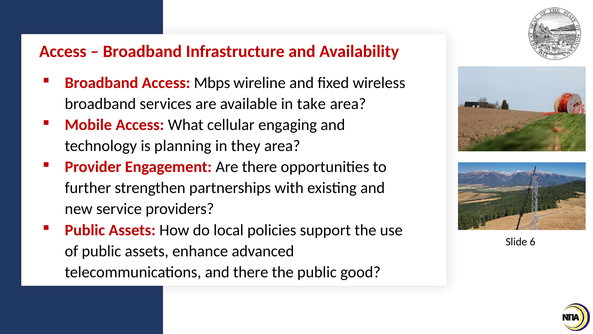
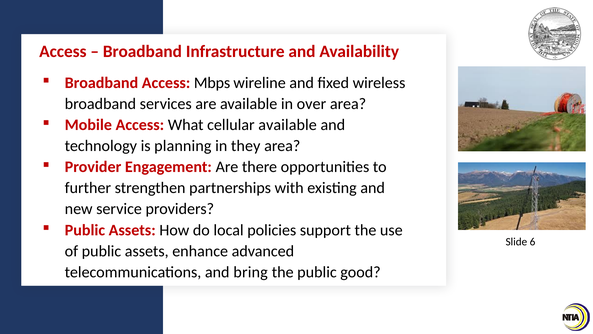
take: take -> over
cellular engaging: engaging -> available
and there: there -> bring
